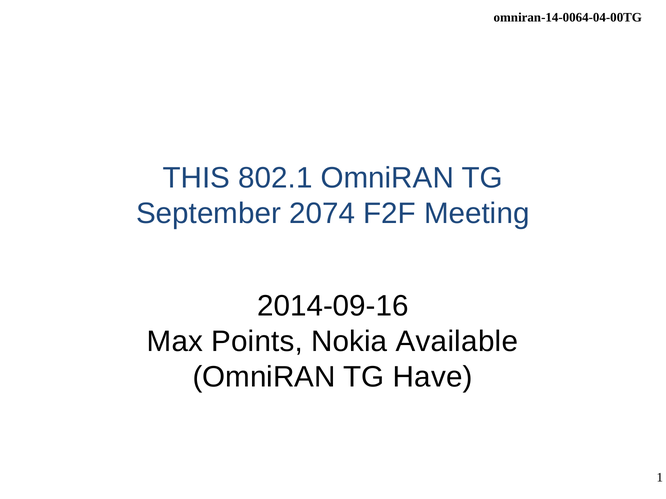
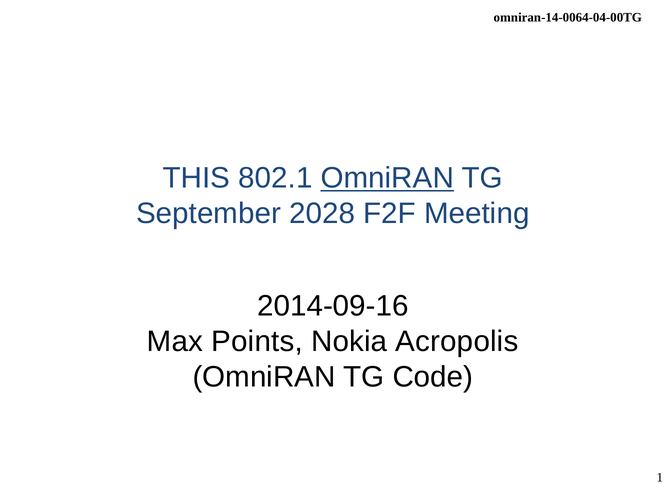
OmniRAN at (387, 178) underline: none -> present
2074: 2074 -> 2028
Available: Available -> Acropolis
Have: Have -> Code
